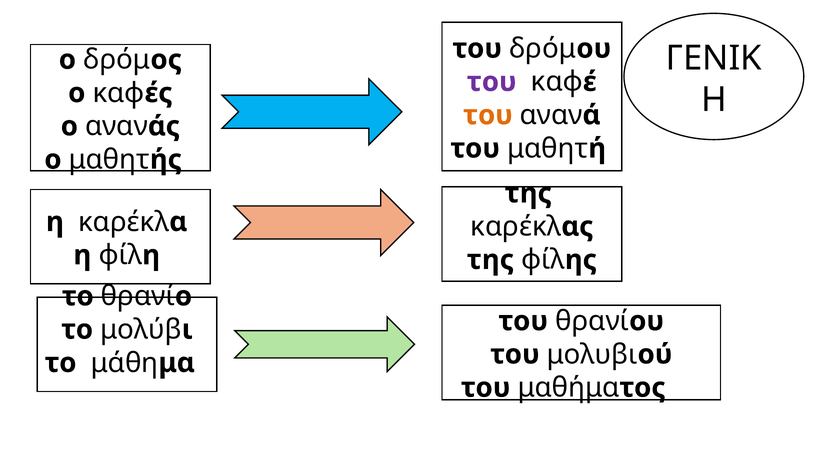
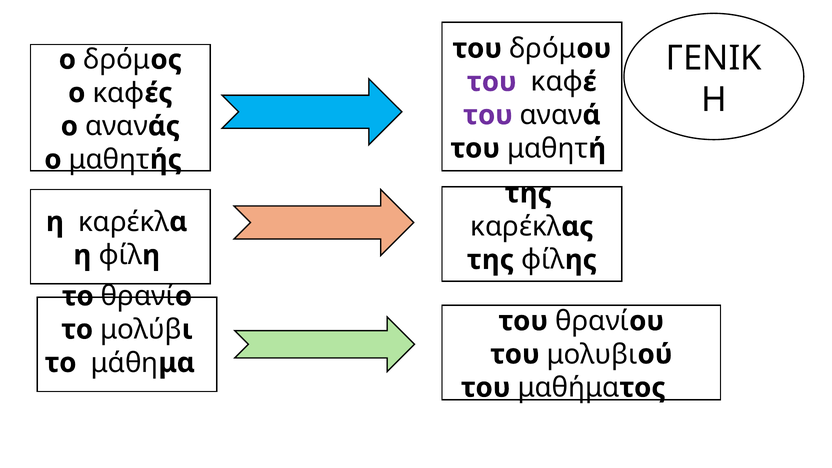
του at (488, 115) colour: orange -> purple
